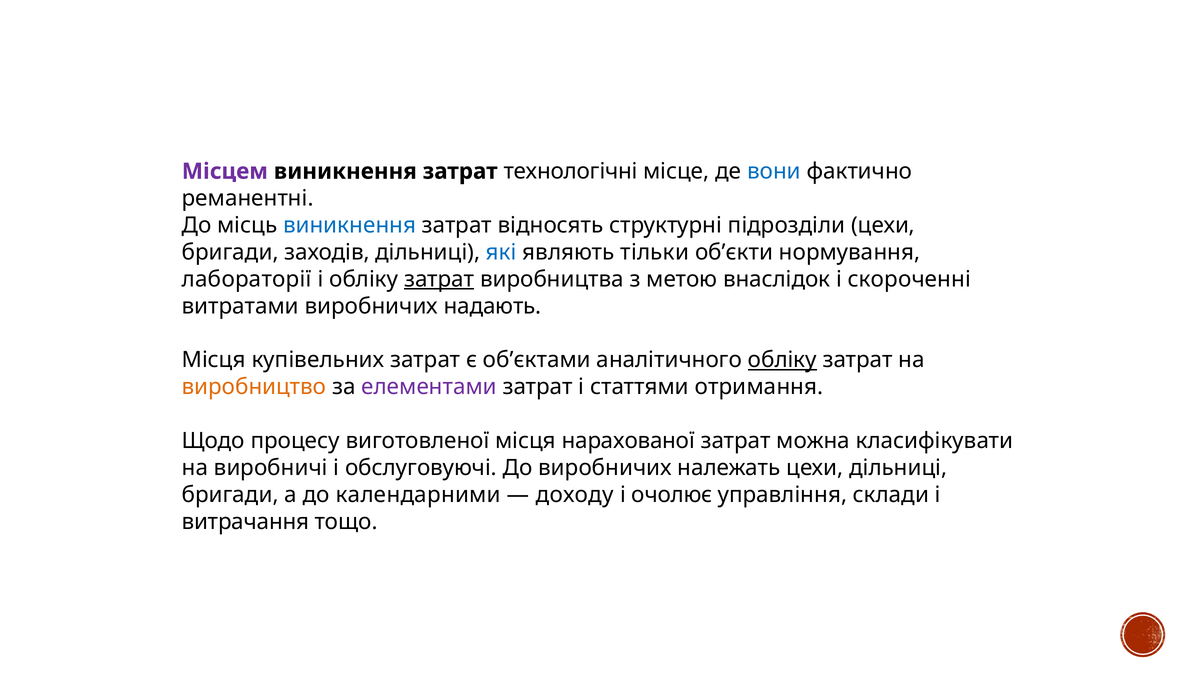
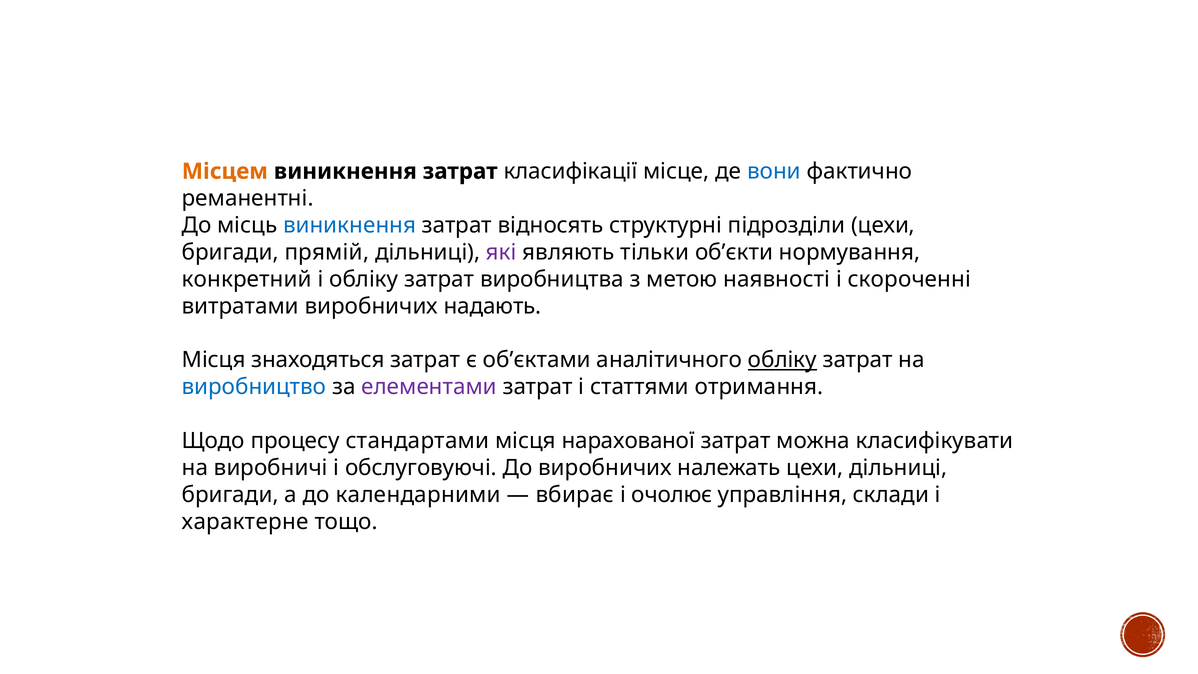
Місцем colour: purple -> orange
технологічні: технологічні -> класифікації
заходів: заходів -> прямій
які colour: blue -> purple
лабораторії: лабораторії -> конкретний
затрат at (439, 279) underline: present -> none
внаслідок: внаслідок -> наявності
купівельних: купівельних -> знаходяться
виробництво colour: orange -> blue
виготовленої: виготовленої -> стандартами
доходу: доходу -> вбирає
витрачання: витрачання -> характерне
